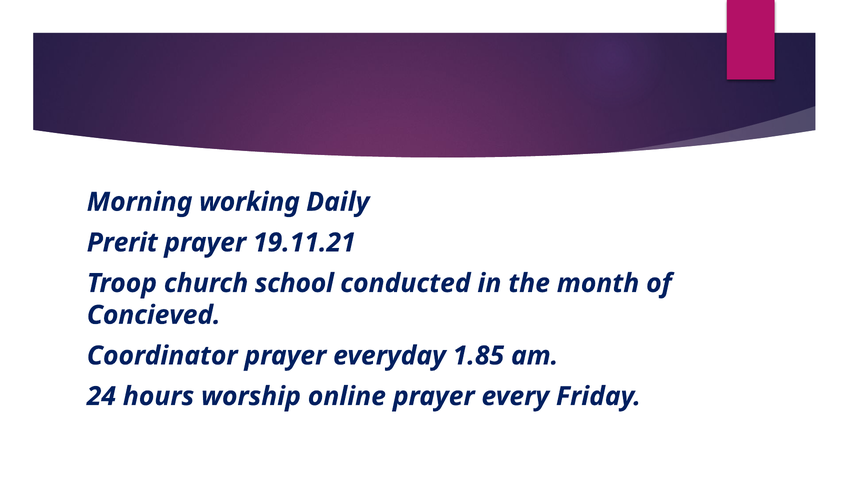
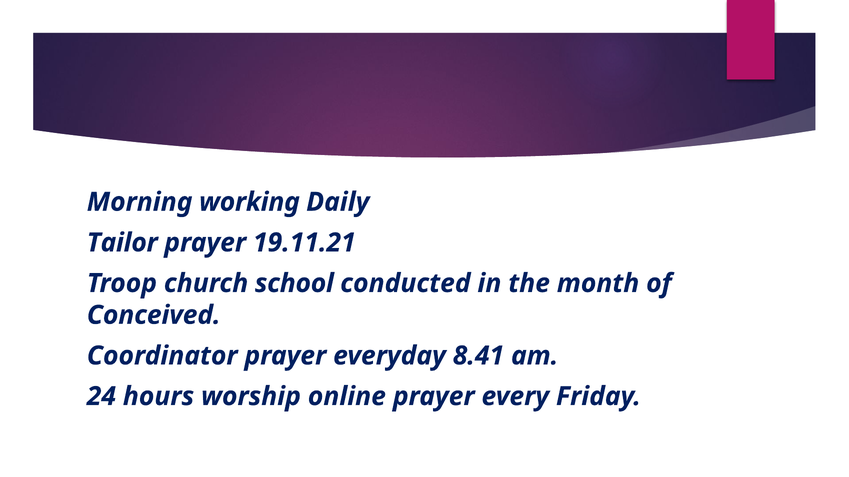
Prerit: Prerit -> Tailor
Concieved: Concieved -> Conceived
1.85: 1.85 -> 8.41
